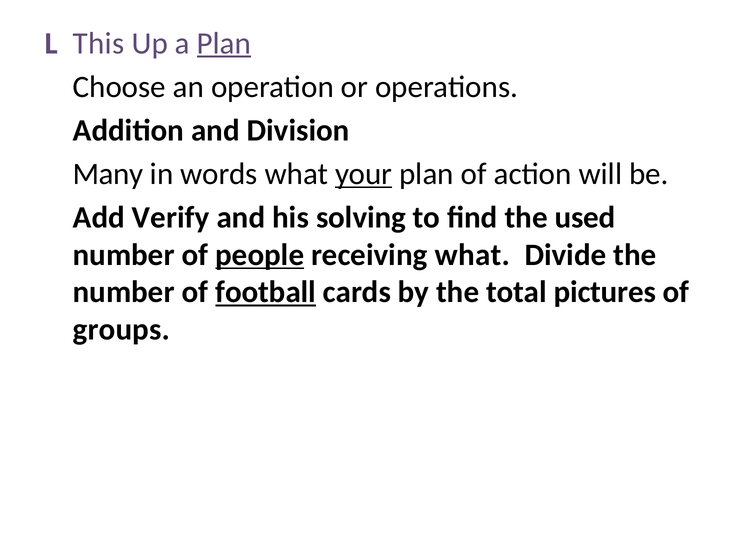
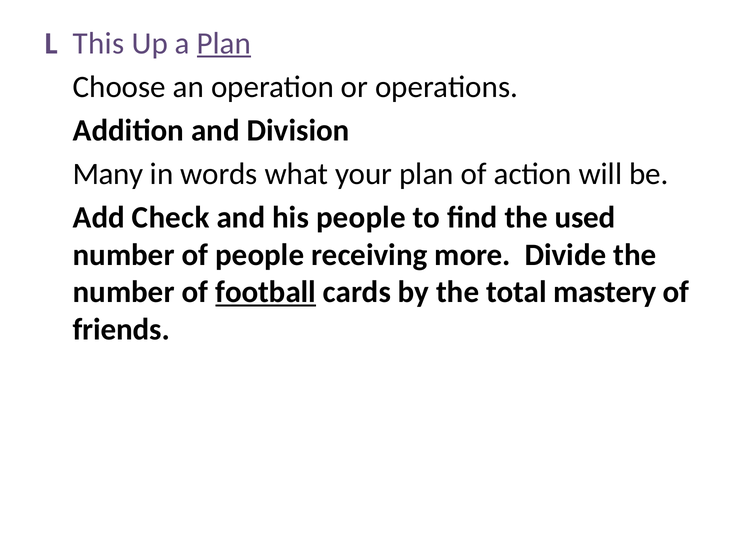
your underline: present -> none
Verify: Verify -> Check
his solving: solving -> people
people at (260, 255) underline: present -> none
receiving what: what -> more
pictures: pictures -> mastery
groups: groups -> friends
